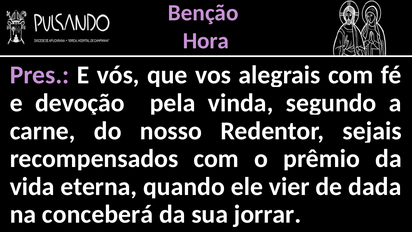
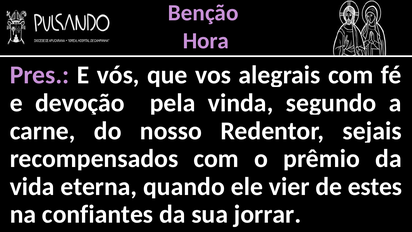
dada: dada -> estes
conceberá: conceberá -> confiantes
